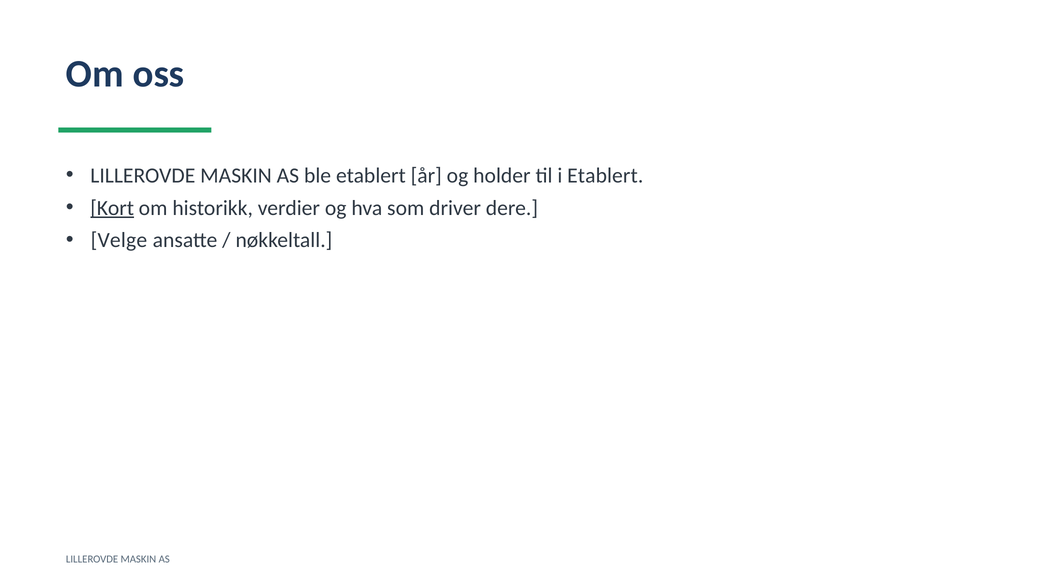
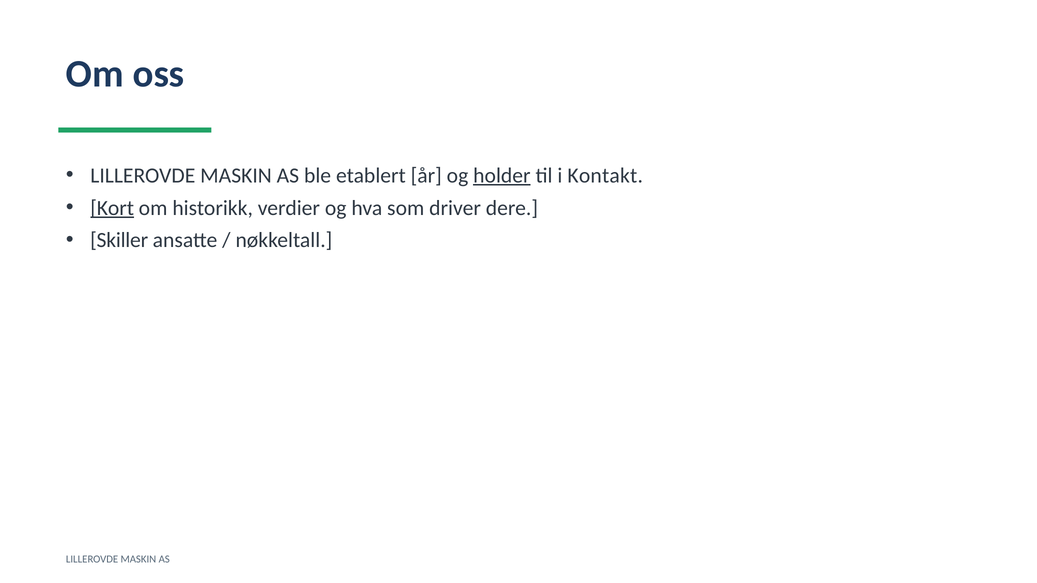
holder underline: none -> present
i Etablert: Etablert -> Kontakt
Velge: Velge -> Skiller
